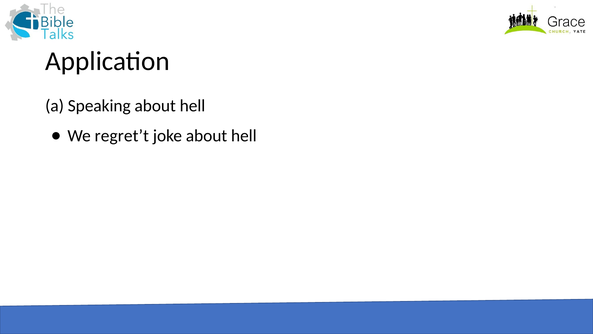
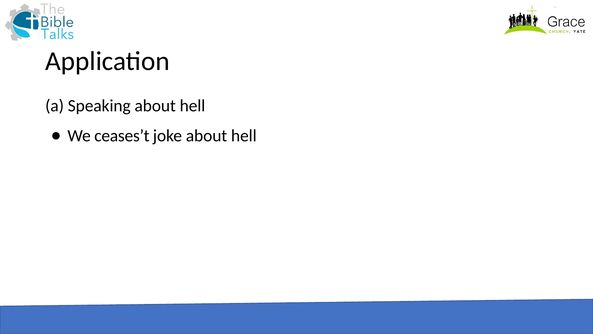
regret’t: regret’t -> ceases’t
